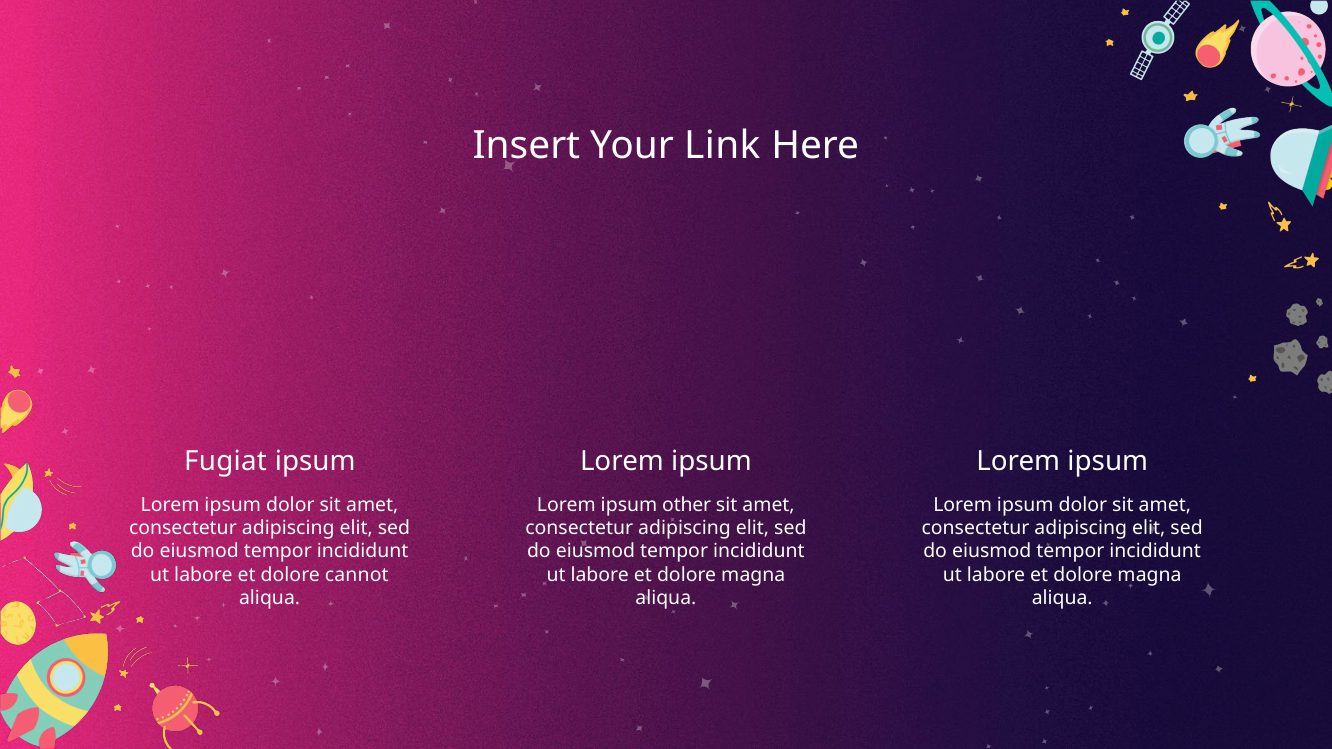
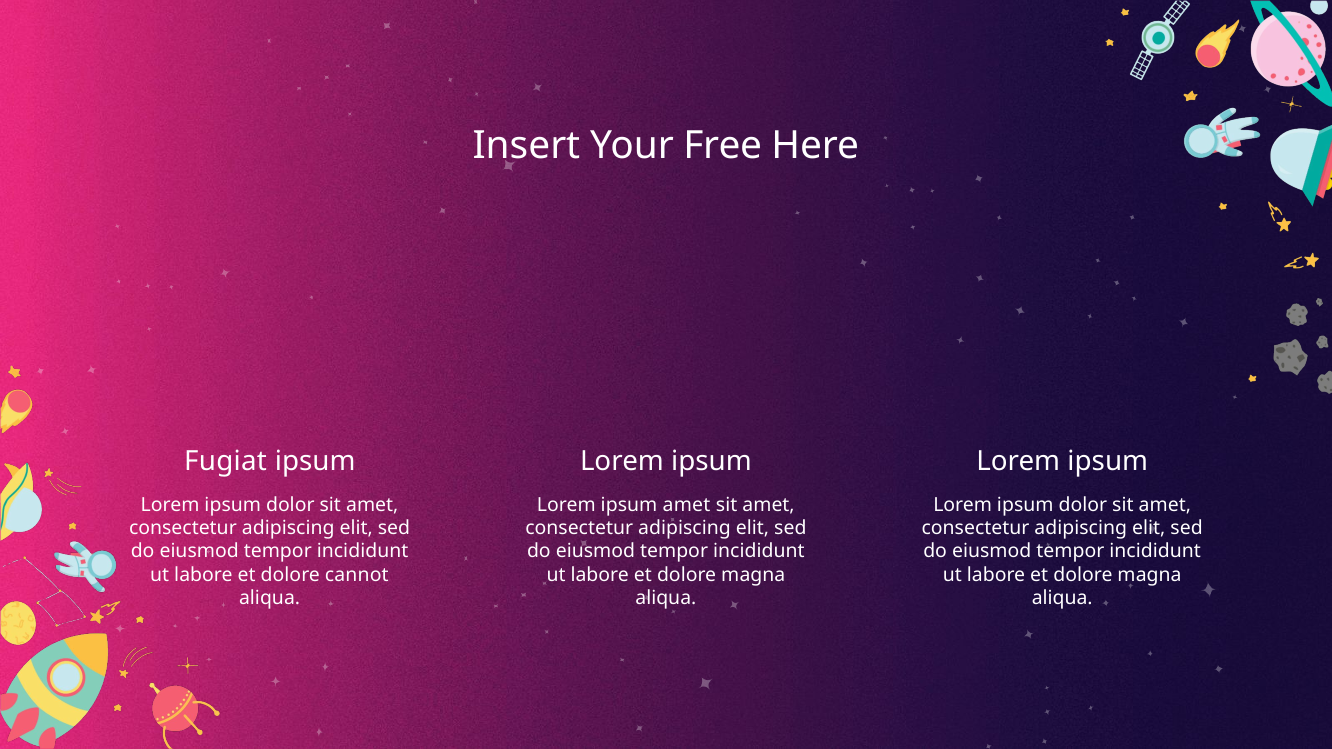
Link: Link -> Free
ipsum other: other -> amet
